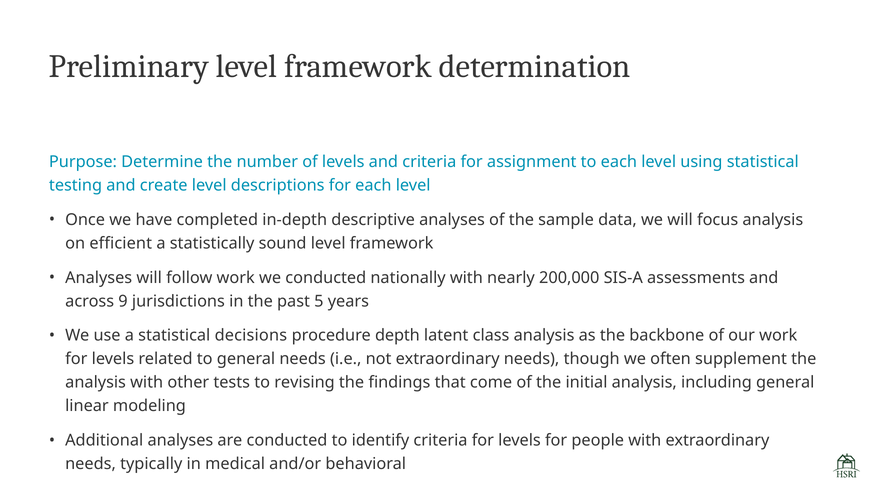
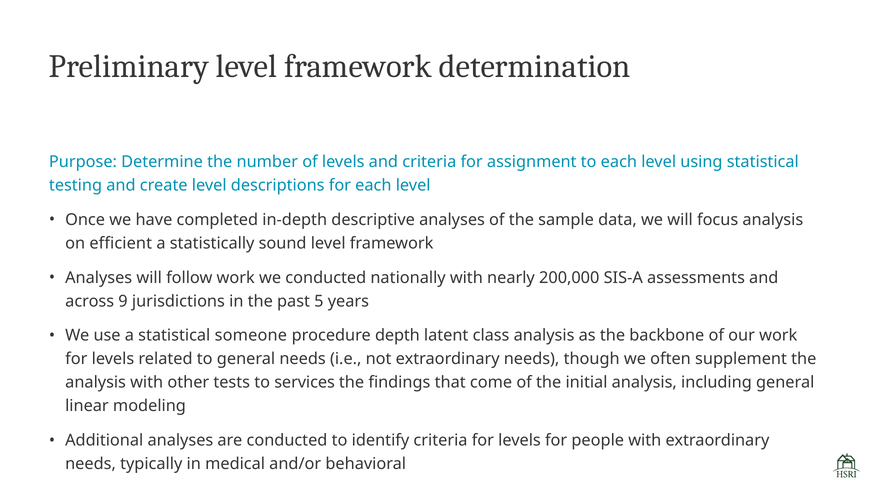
decisions: decisions -> someone
revising: revising -> services
